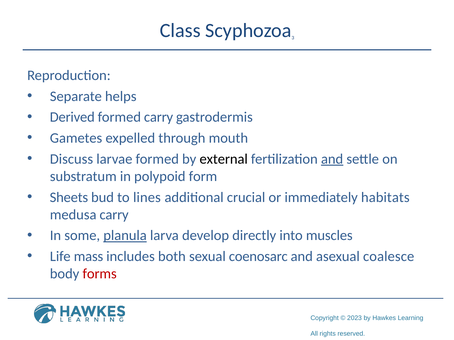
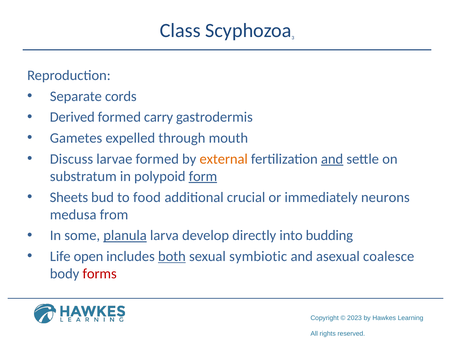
helps: helps -> cords
external colour: black -> orange
form underline: none -> present
lines: lines -> food
habitats: habitats -> neurons
medusa carry: carry -> from
muscles: muscles -> budding
mass: mass -> open
both underline: none -> present
coenosarc: coenosarc -> symbiotic
